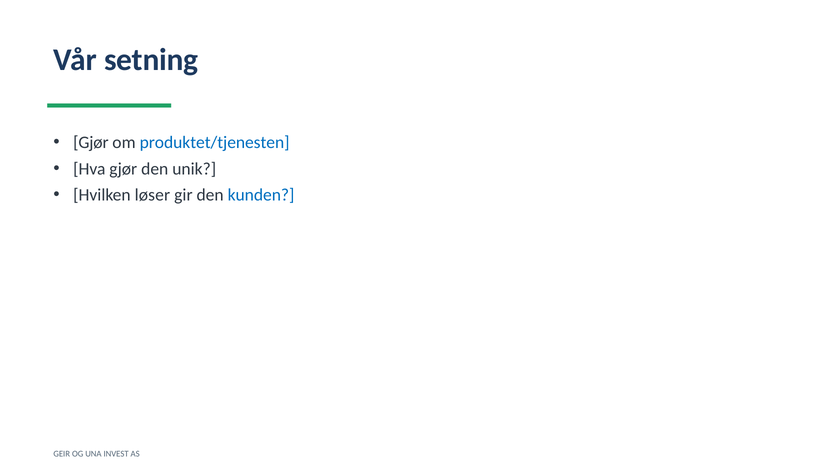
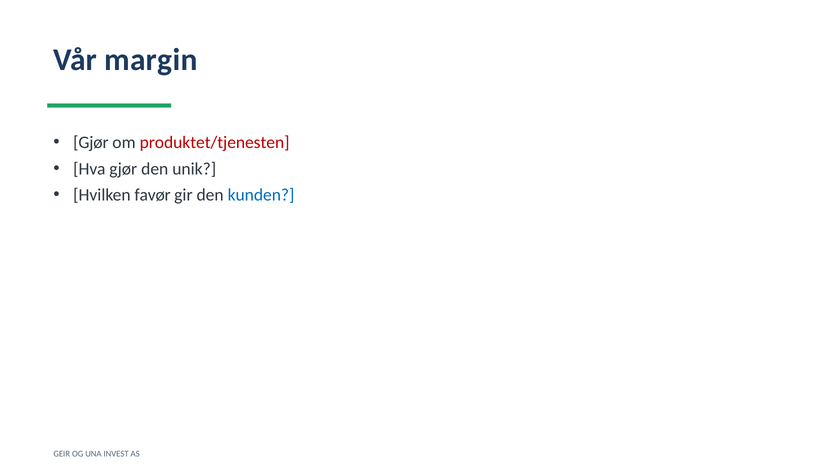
setning: setning -> margin
produktet/tjenesten colour: blue -> red
løser: løser -> favør
